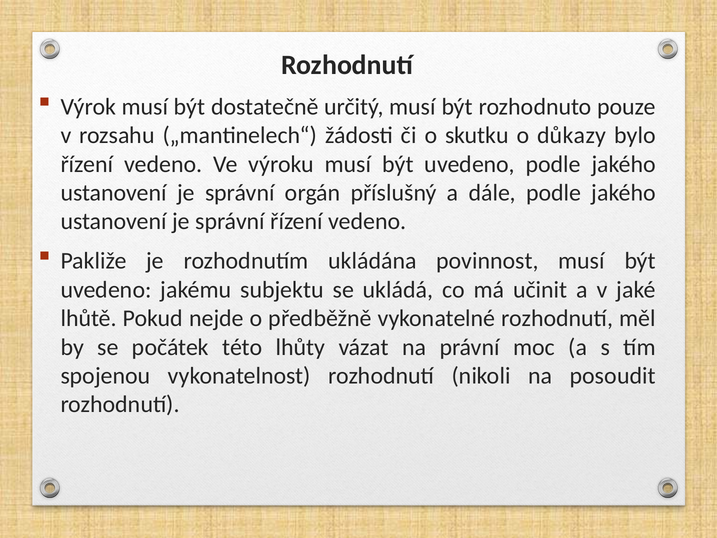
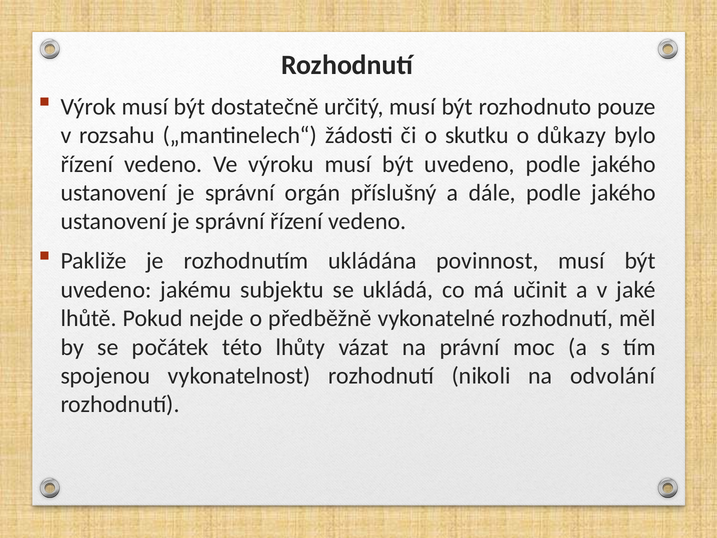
posoudit: posoudit -> odvolání
